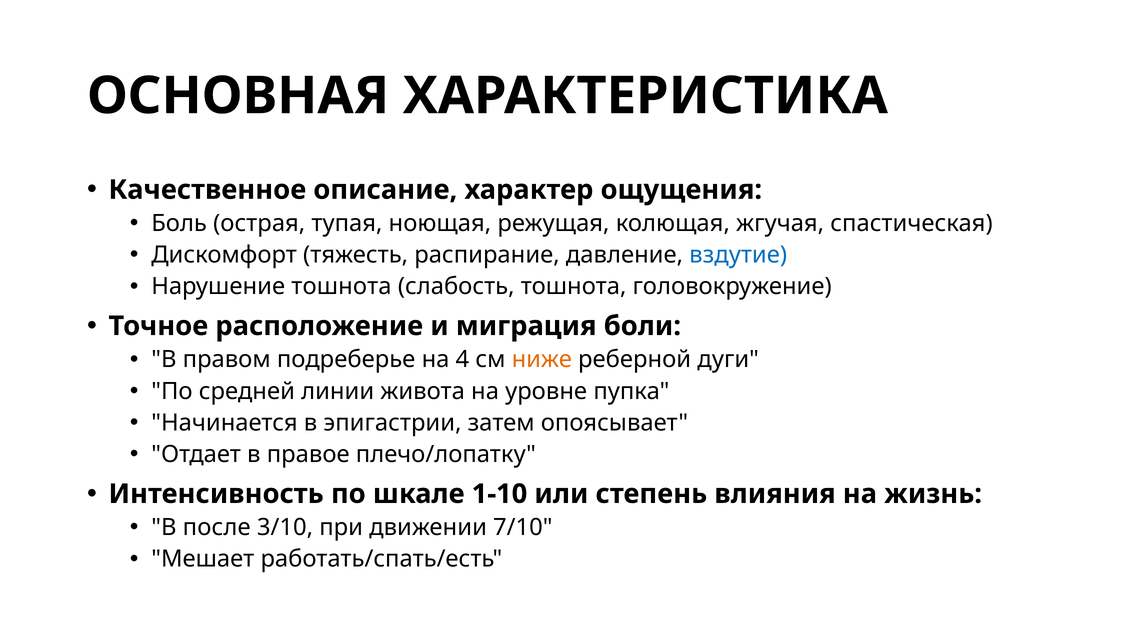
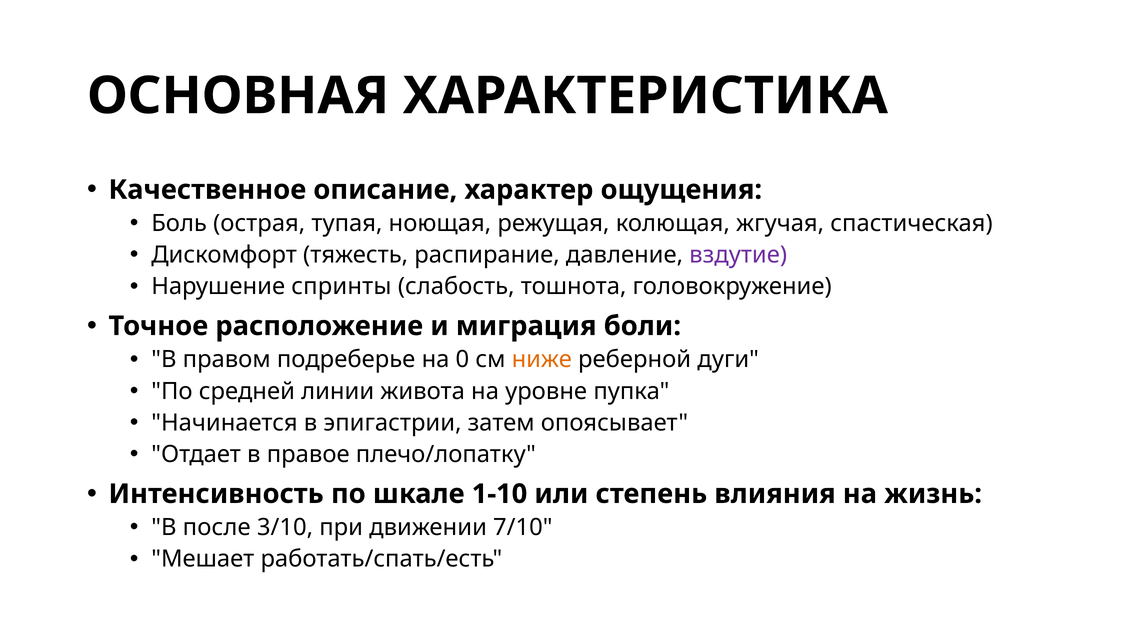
вздутие colour: blue -> purple
Нарушение тошнота: тошнота -> спринты
4: 4 -> 0
